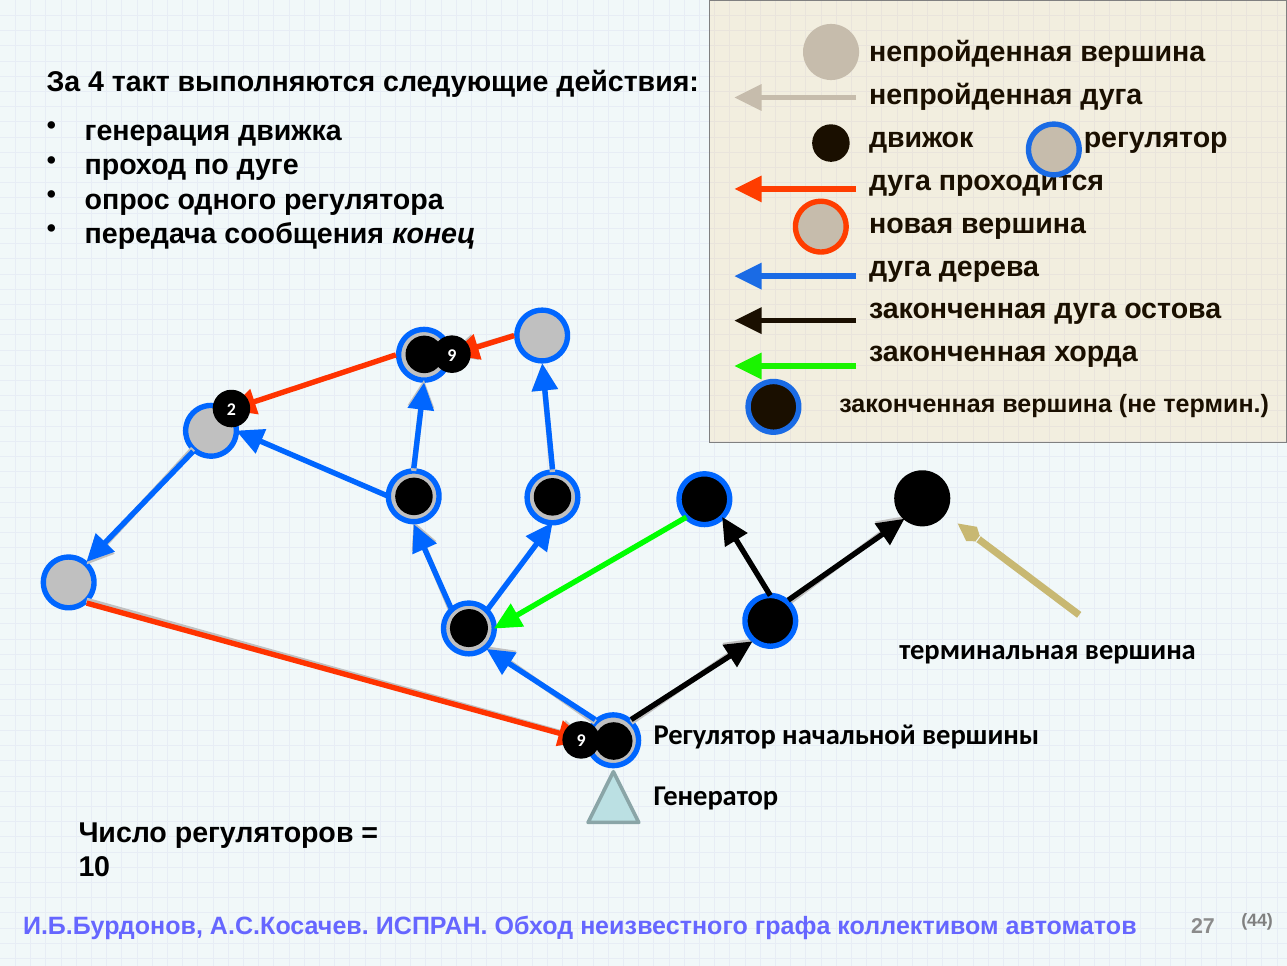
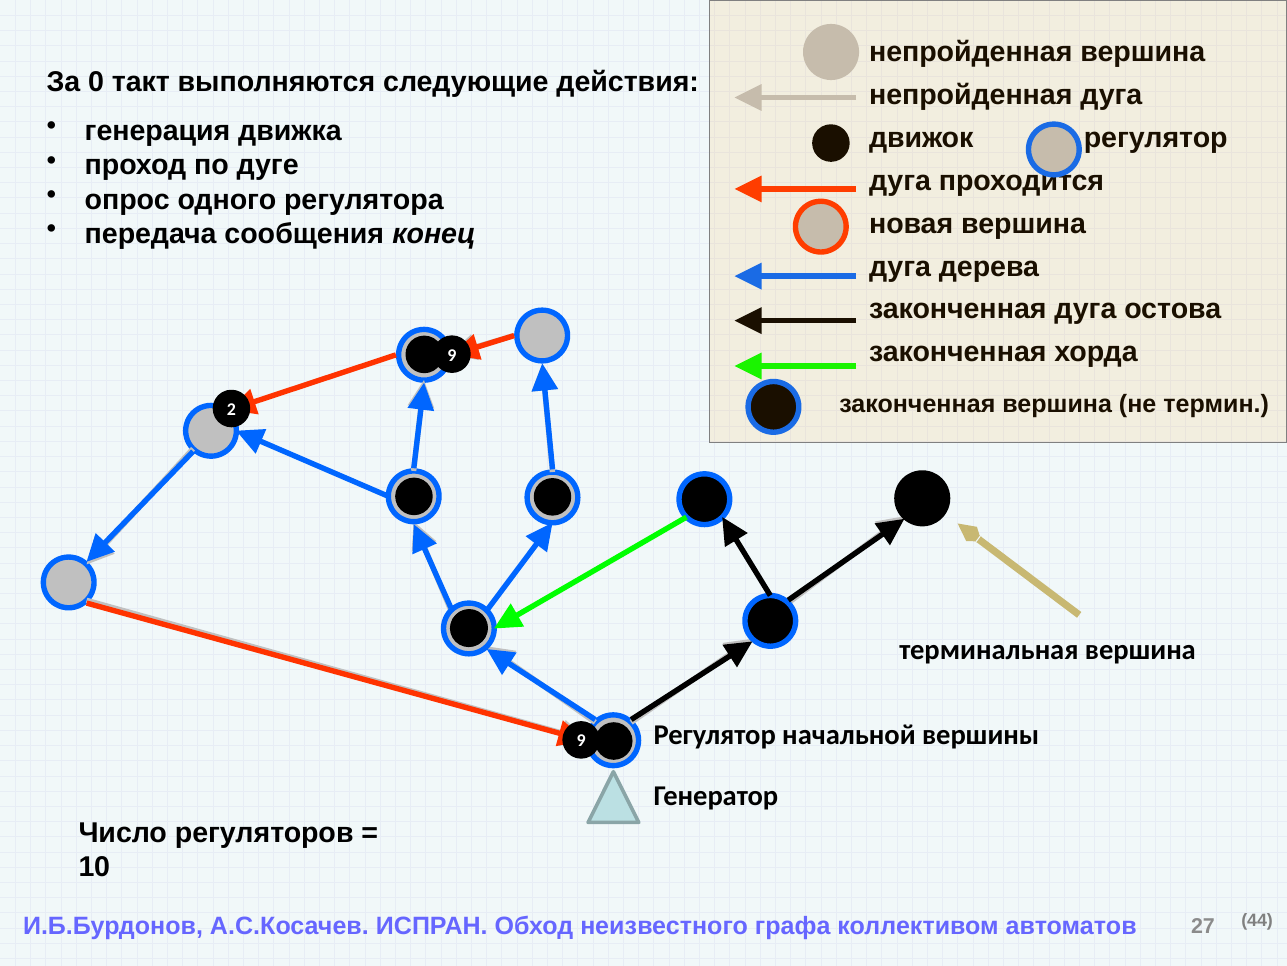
4: 4 -> 0
